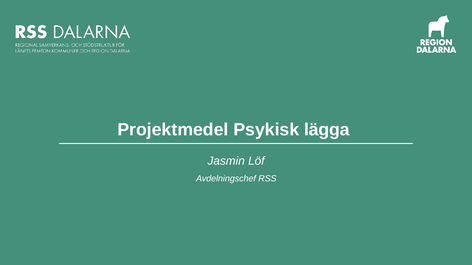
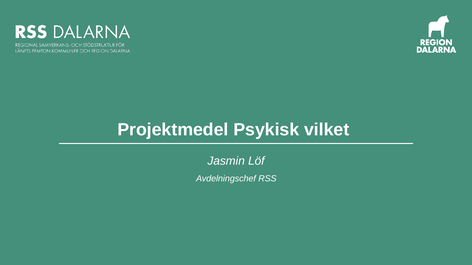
lägga: lägga -> vilket
